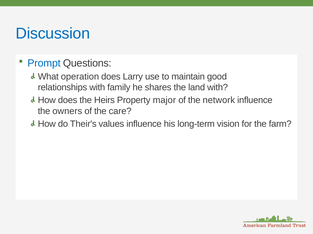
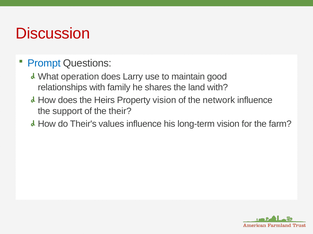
Discussion colour: blue -> red
Property major: major -> vision
owners: owners -> support
care: care -> their
